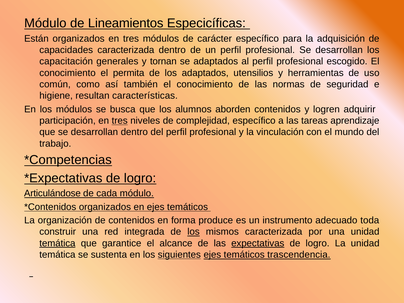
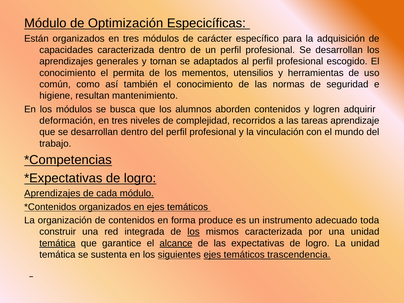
Lineamientos: Lineamientos -> Optimización
capacitación at (66, 61): capacitación -> aprendizajes
los adaptados: adaptados -> mementos
características: características -> mantenimiento
participación: participación -> deformación
tres at (120, 121) underline: present -> none
complejidad específico: específico -> recorridos
Articulándose at (52, 193): Articulándose -> Aprendizajes
alcance underline: none -> present
expectativas underline: present -> none
